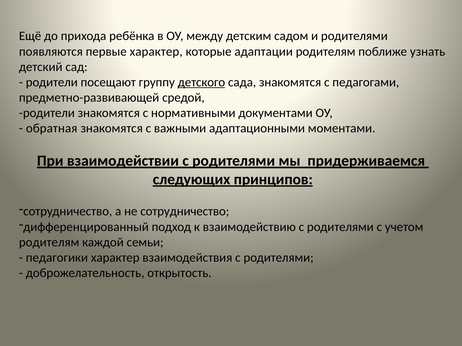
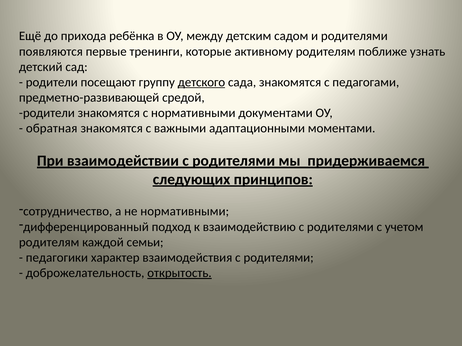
первые характер: характер -> тренинги
адаптации: адаптации -> активному
не сотрудничество: сотрудничество -> нормативными
открытость underline: none -> present
